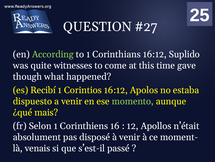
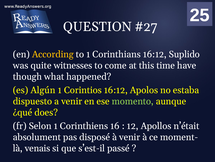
According colour: light green -> yellow
gave: gave -> have
Recibí: Recibí -> Algún
mais: mais -> does
